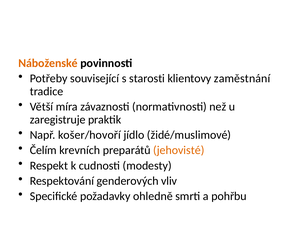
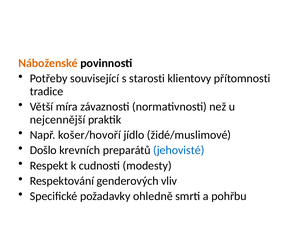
zaměstnání: zaměstnání -> přítomnosti
zaregistruje: zaregistruje -> nejcennější
Čelím: Čelím -> Došlo
jehovisté colour: orange -> blue
